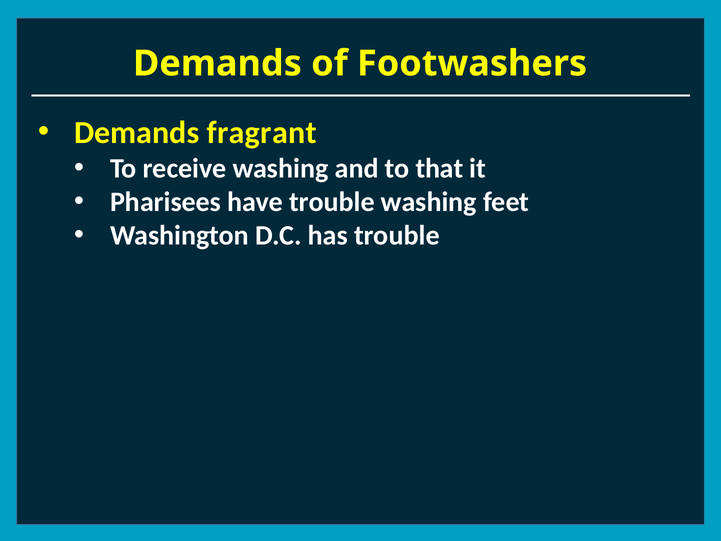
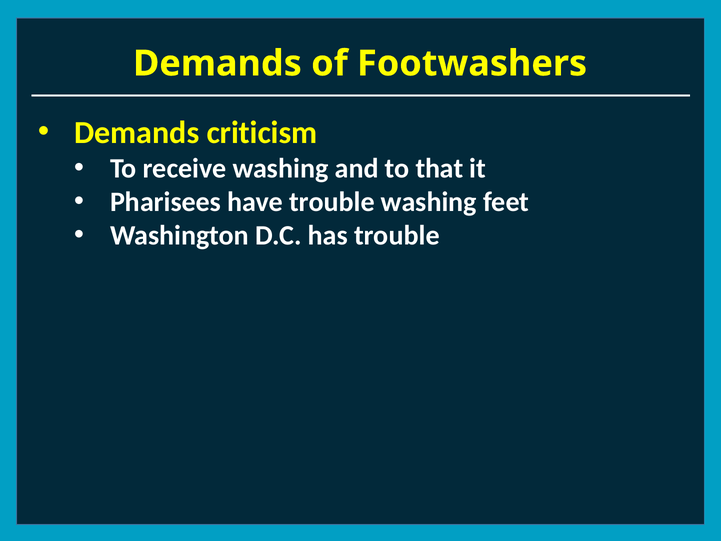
fragrant: fragrant -> criticism
